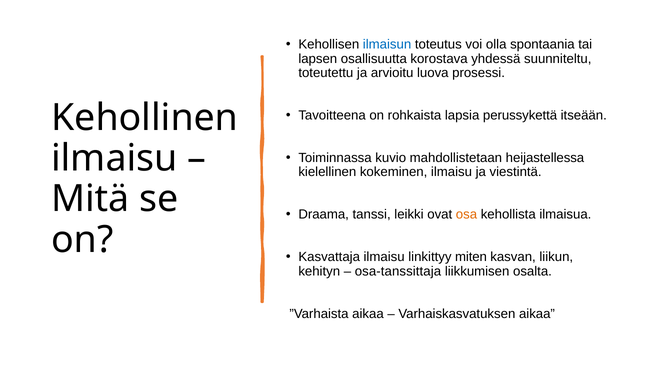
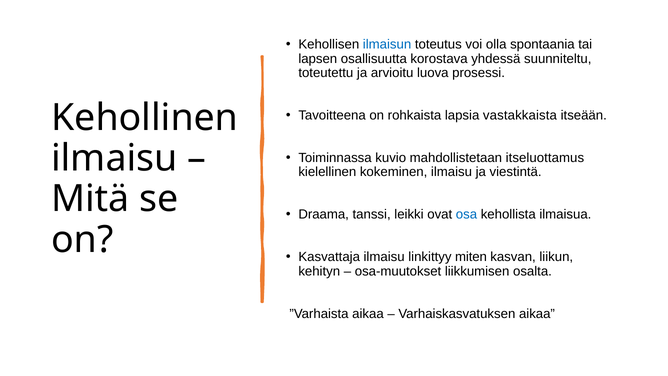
perussykettä: perussykettä -> vastakkaista
heijastellessa: heijastellessa -> itseluottamus
osa colour: orange -> blue
osa-tanssittaja: osa-tanssittaja -> osa-muutokset
